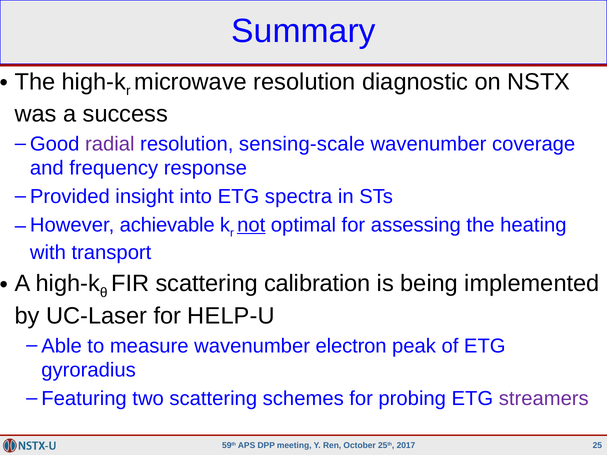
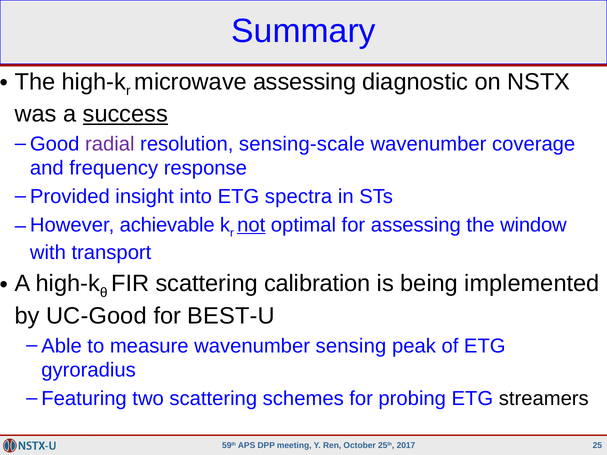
microwave resolution: resolution -> assessing
success underline: none -> present
heating: heating -> window
UC-Laser: UC-Laser -> UC-Good
HELP-U: HELP-U -> BEST-U
electron: electron -> sensing
streamers colour: purple -> black
